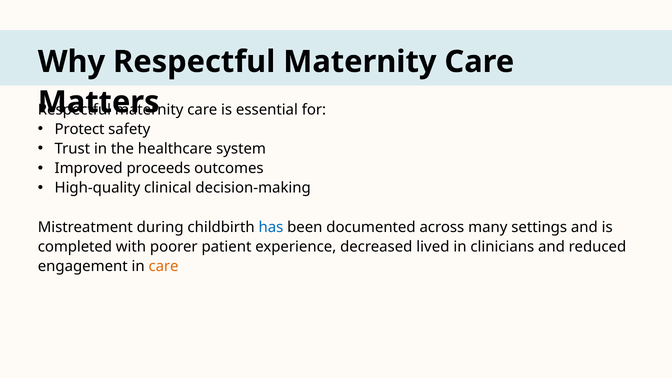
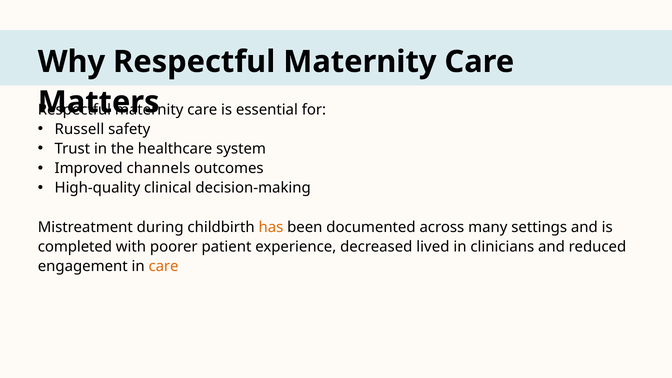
Protect: Protect -> Russell
proceeds: proceeds -> channels
has colour: blue -> orange
